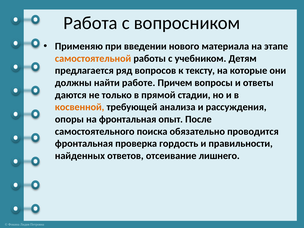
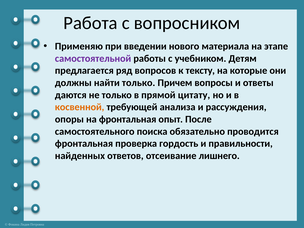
самостоятельной colour: orange -> purple
найти работе: работе -> только
стадии: стадии -> цитату
